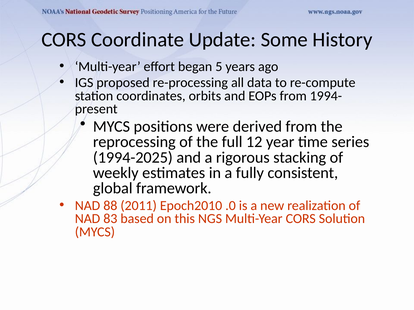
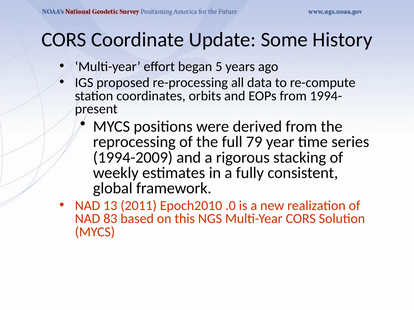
12: 12 -> 79
1994-2025: 1994-2025 -> 1994-2009
88: 88 -> 13
